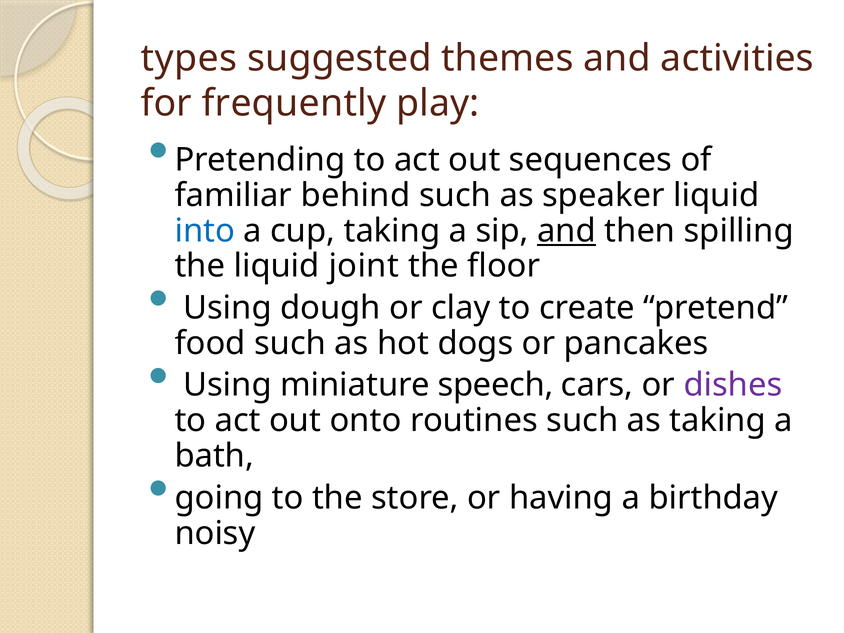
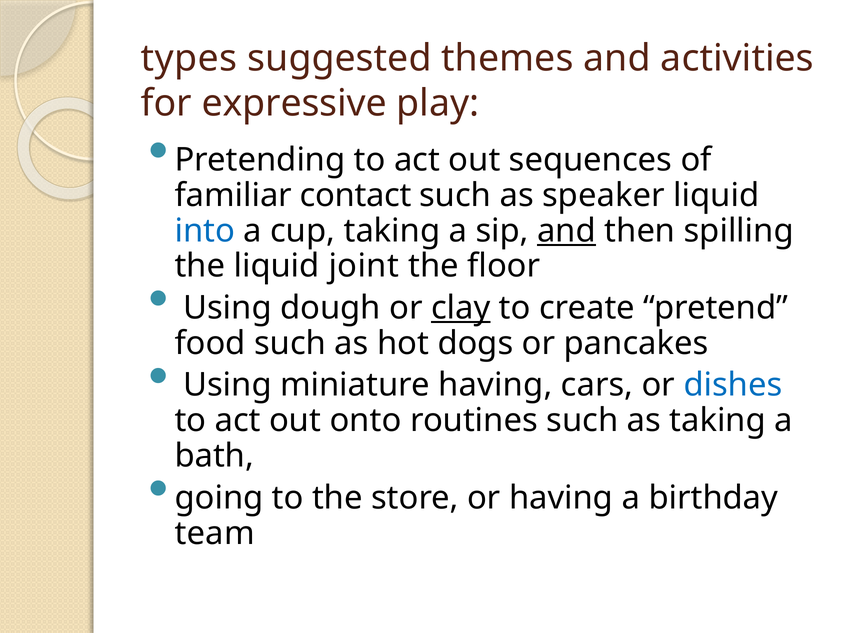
frequently: frequently -> expressive
behind: behind -> contact
clay underline: none -> present
miniature speech: speech -> having
dishes colour: purple -> blue
noisy: noisy -> team
